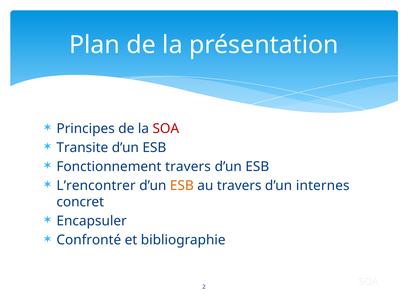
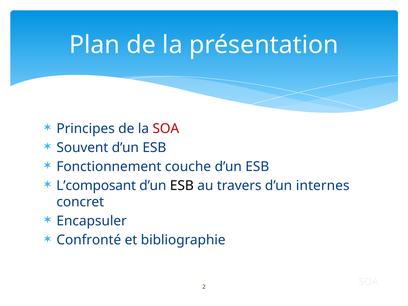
Transite: Transite -> Souvent
Fonctionnement travers: travers -> couche
L’rencontrer: L’rencontrer -> L’composant
ESB at (182, 186) colour: orange -> black
